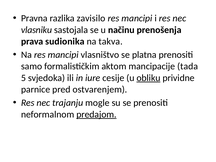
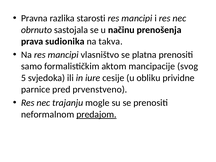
zavisilo: zavisilo -> starosti
vlasniku: vlasniku -> obrnuto
tada: tada -> svog
obliku underline: present -> none
ostvarenjem: ostvarenjem -> prvenstveno
